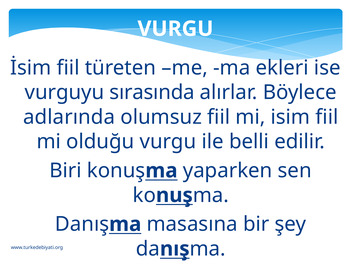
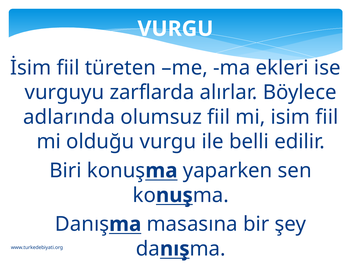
sırasında: sırasında -> zarflarda
